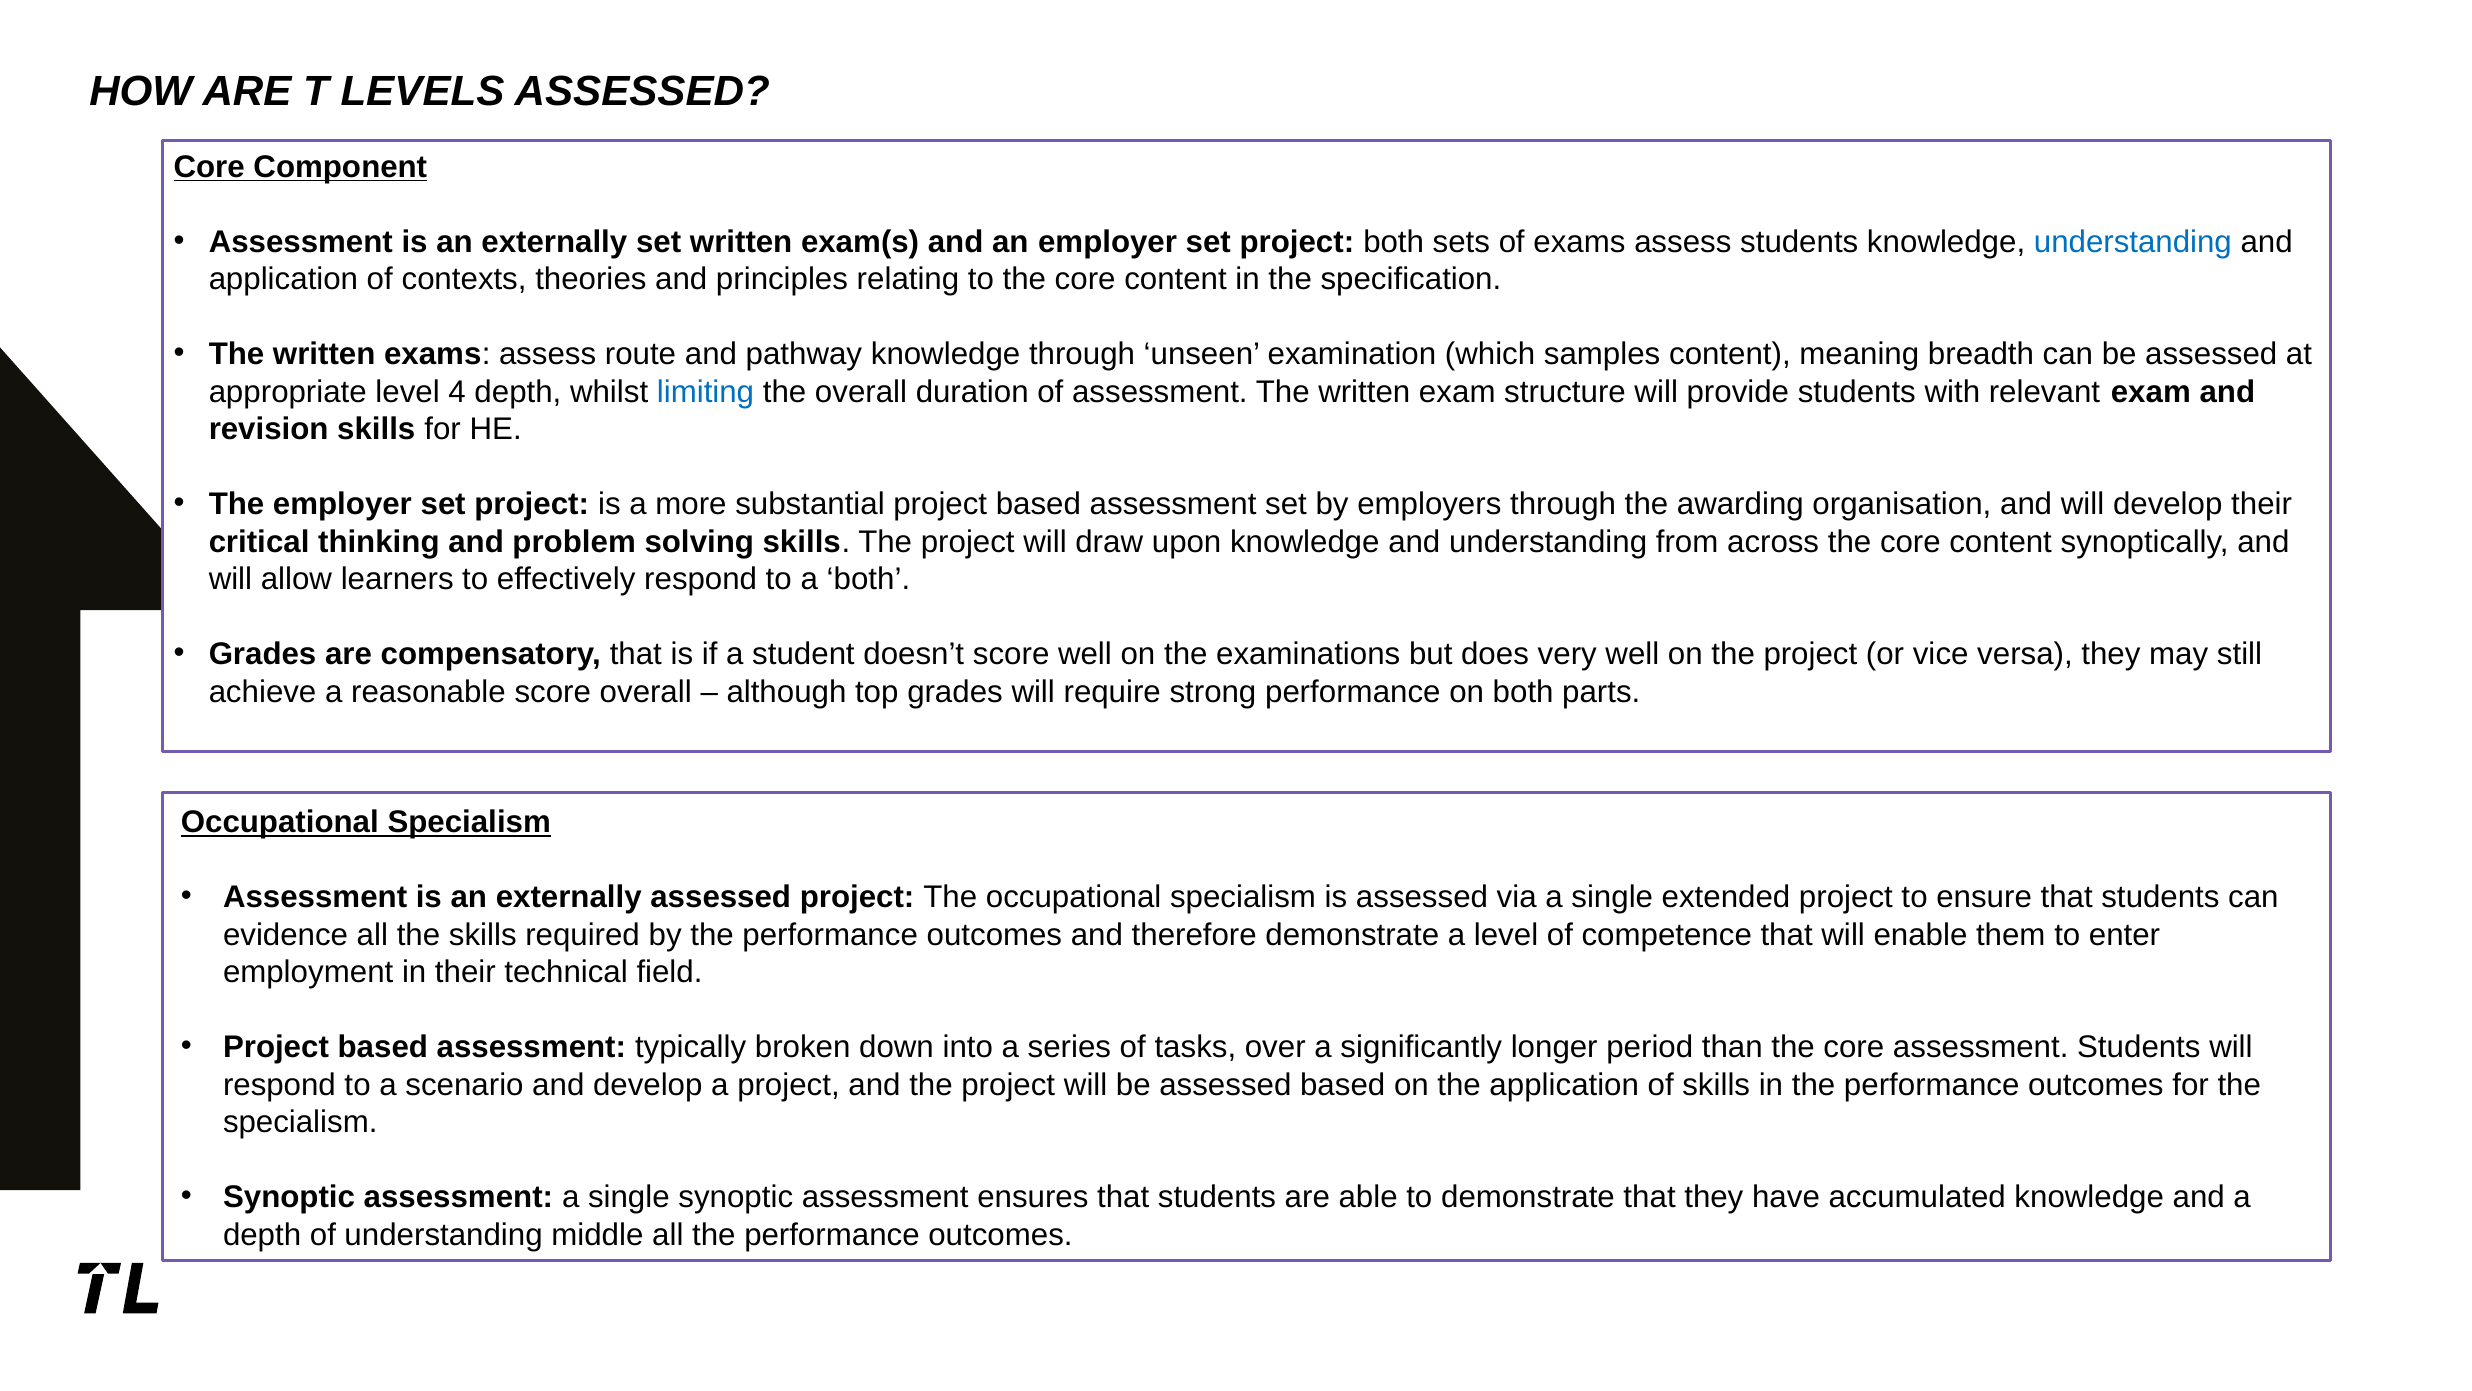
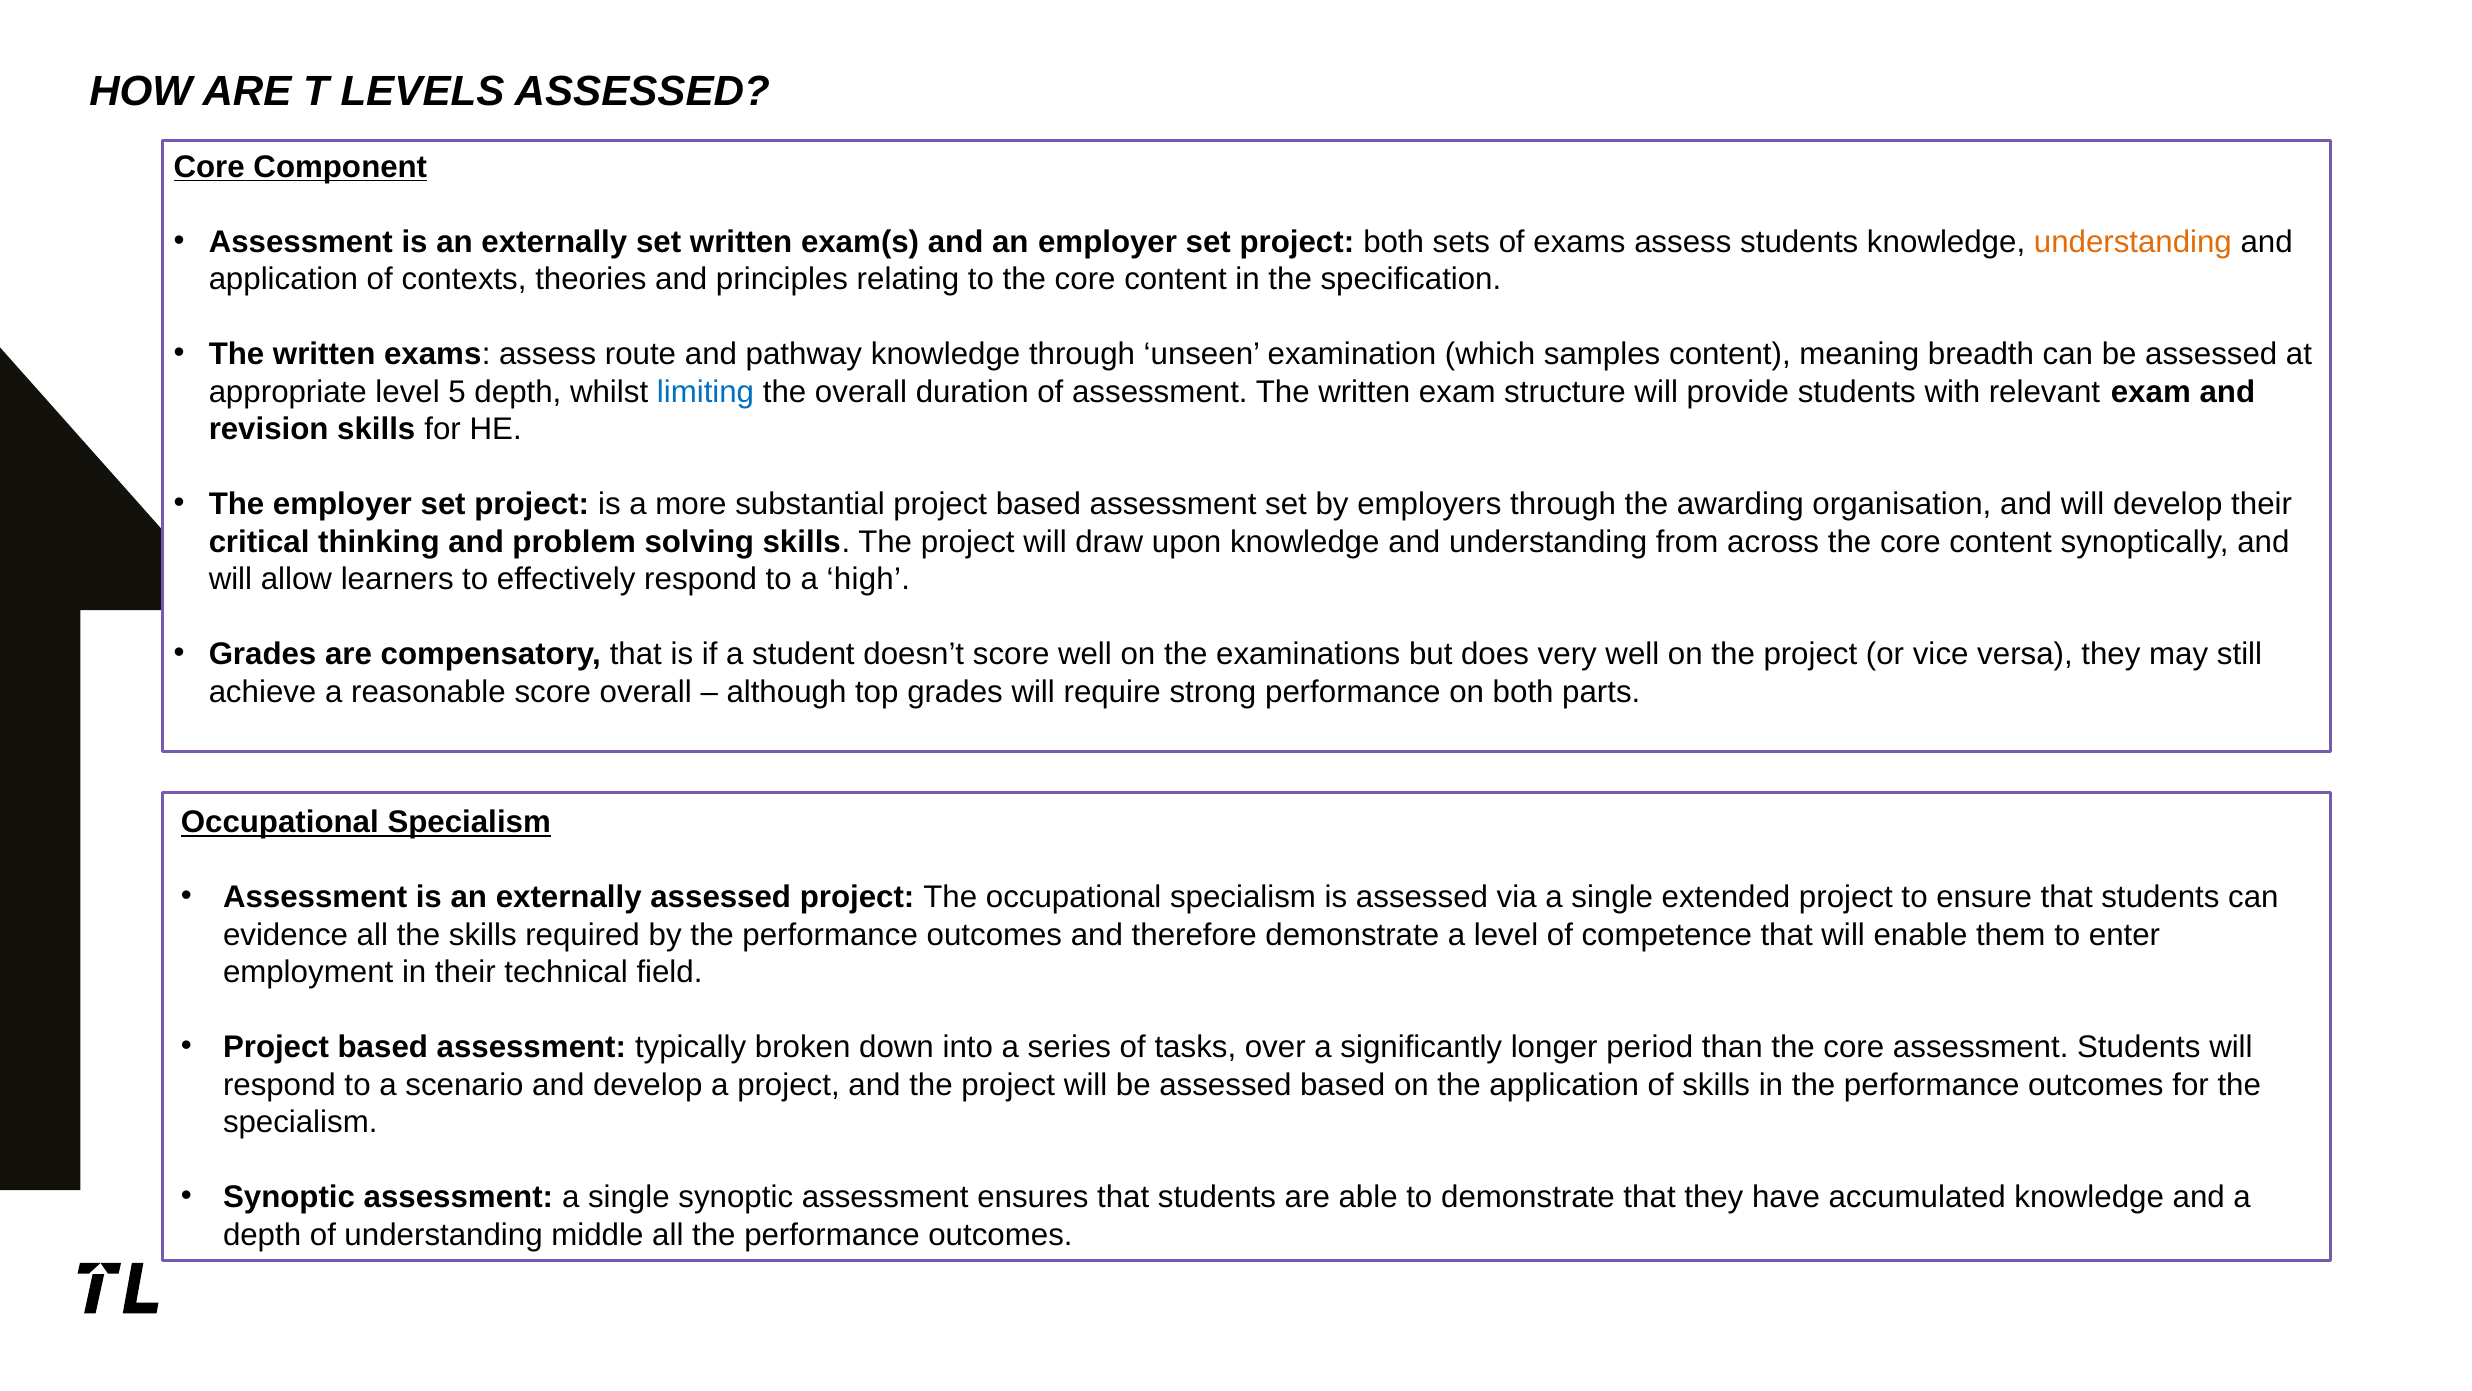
understanding at (2133, 242) colour: blue -> orange
4: 4 -> 5
a both: both -> high
